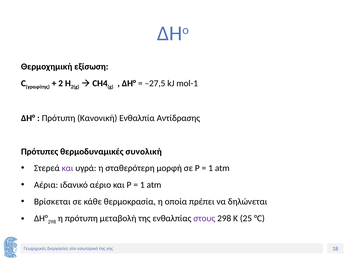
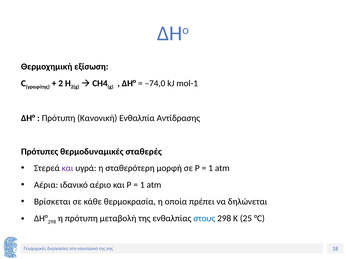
–27,5: –27,5 -> –74,0
συνολική: συνολική -> σταθερές
στους colour: purple -> blue
